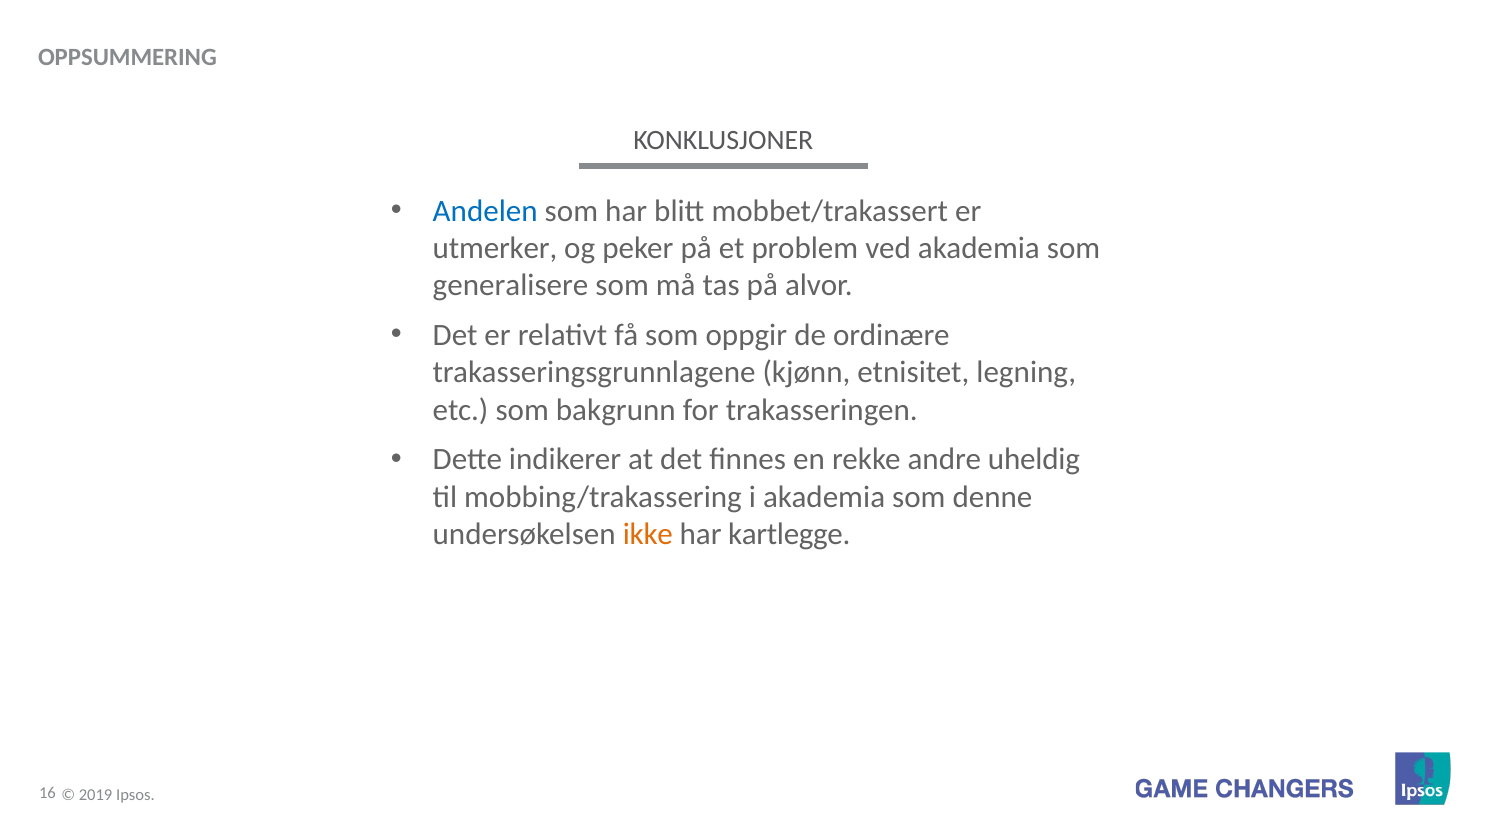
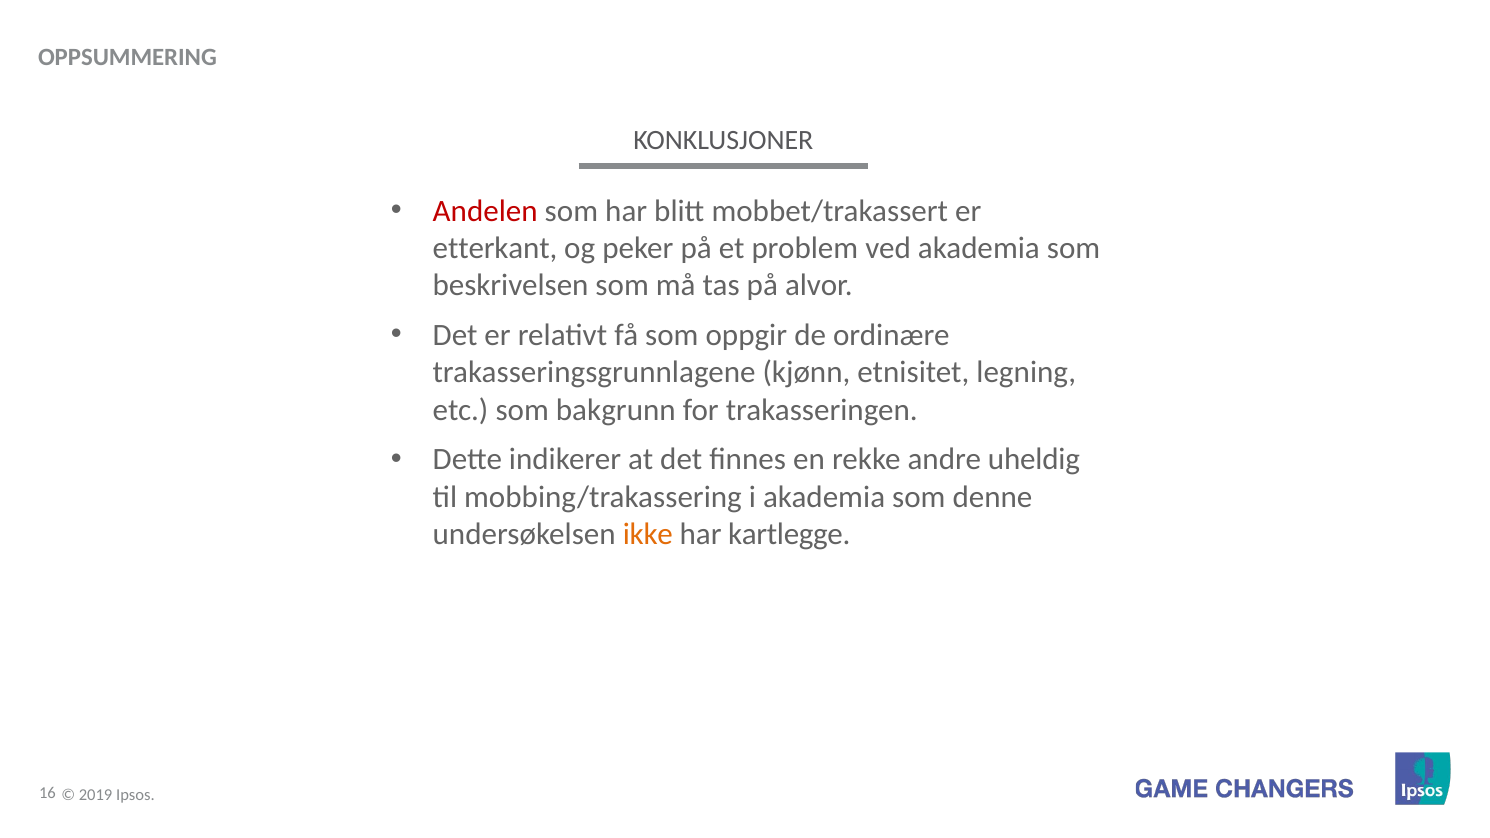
Andelen colour: blue -> red
utmerker: utmerker -> etterkant
generalisere: generalisere -> beskrivelsen
